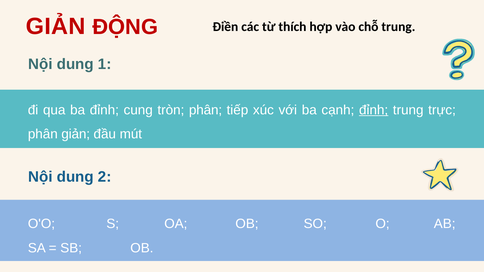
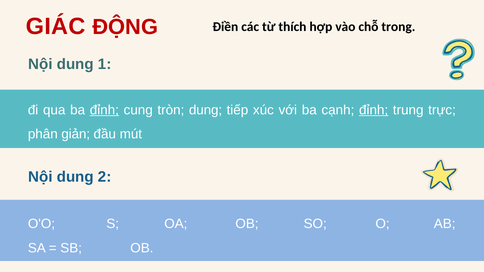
GIẢN at (56, 27): GIẢN -> GIÁC
chỗ trung: trung -> trong
đỉnh at (104, 110) underline: none -> present
tròn phân: phân -> dung
